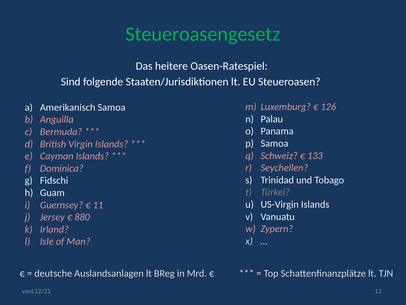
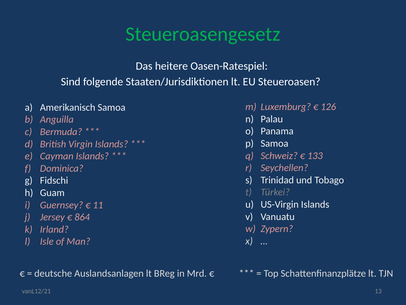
880: 880 -> 864
